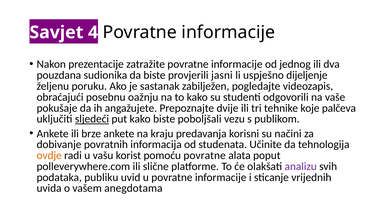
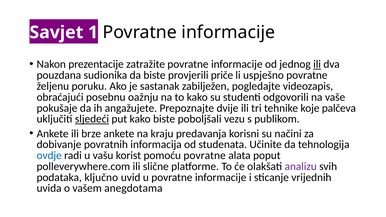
4: 4 -> 1
ili at (317, 64) underline: none -> present
jasni: jasni -> priče
uspješno dijeljenje: dijeljenje -> povratne
ovdje colour: orange -> blue
publiku: publiku -> ključno
